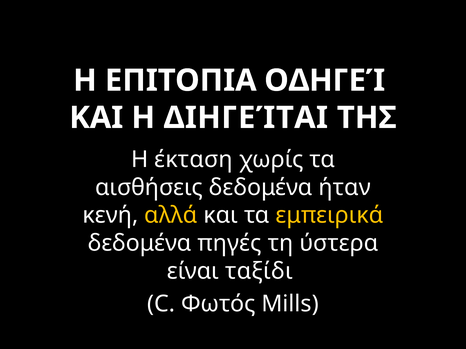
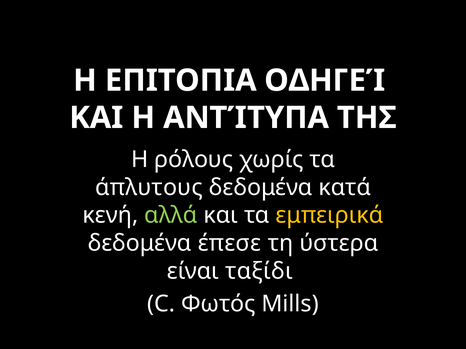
ΔΙΗΓΕΊΤΑΙ: ΔΙΗΓΕΊΤΑΙ -> ΑΝΤΊΤΥΠΑ
έκταση: έκταση -> ρόλους
αισθήσεις: αισθήσεις -> άπλυτους
ήταν: ήταν -> κατά
αλλά colour: yellow -> light green
πηγές: πηγές -> έπεσε
